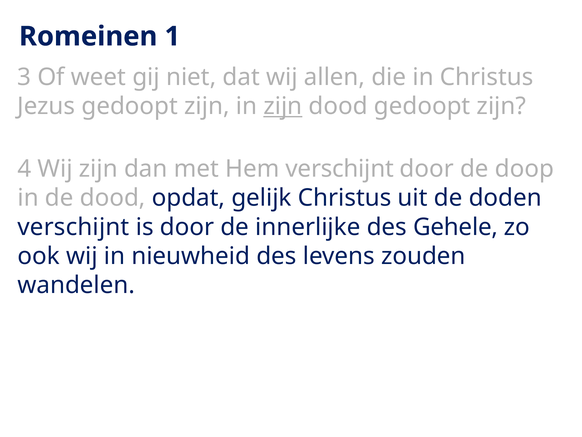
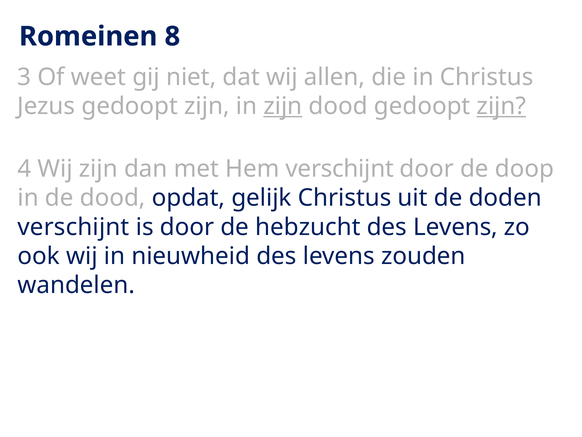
1: 1 -> 8
zijn at (501, 106) underline: none -> present
innerlijke: innerlijke -> hebzucht
Gehele at (455, 227): Gehele -> Levens
